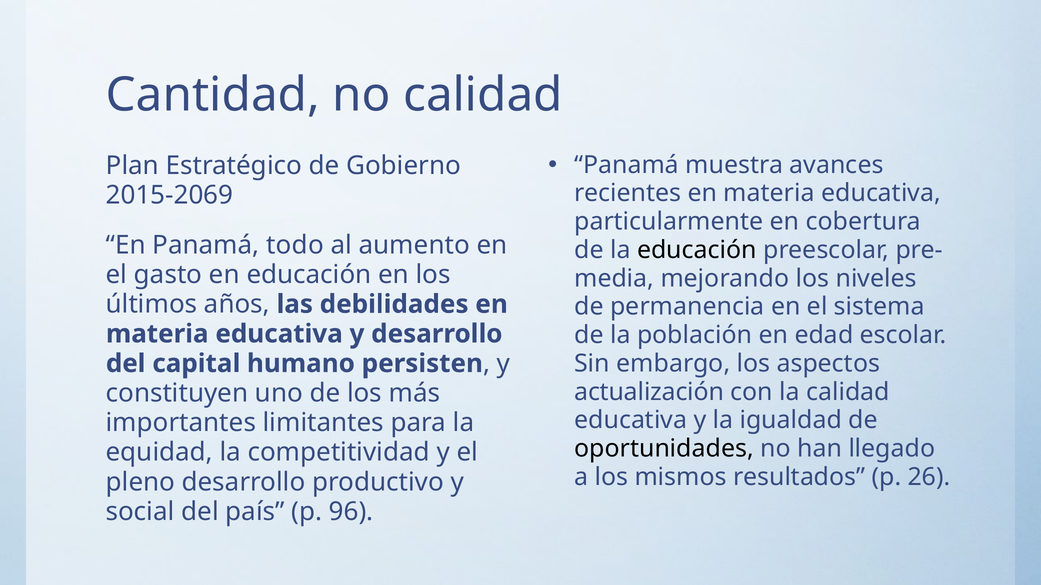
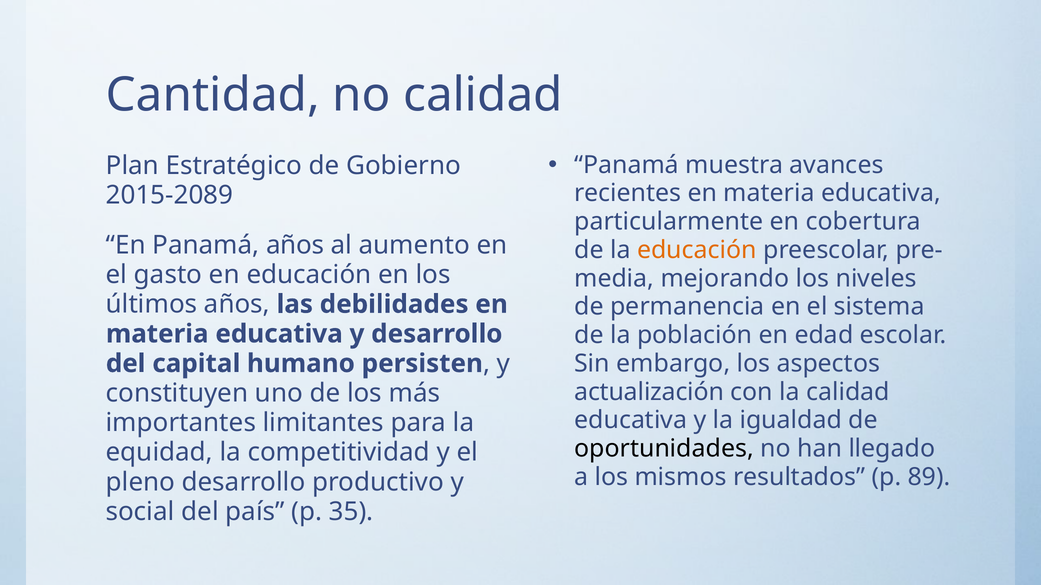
2015-2069: 2015-2069 -> 2015-2089
Panamá todo: todo -> años
educación at (697, 250) colour: black -> orange
26: 26 -> 89
96: 96 -> 35
